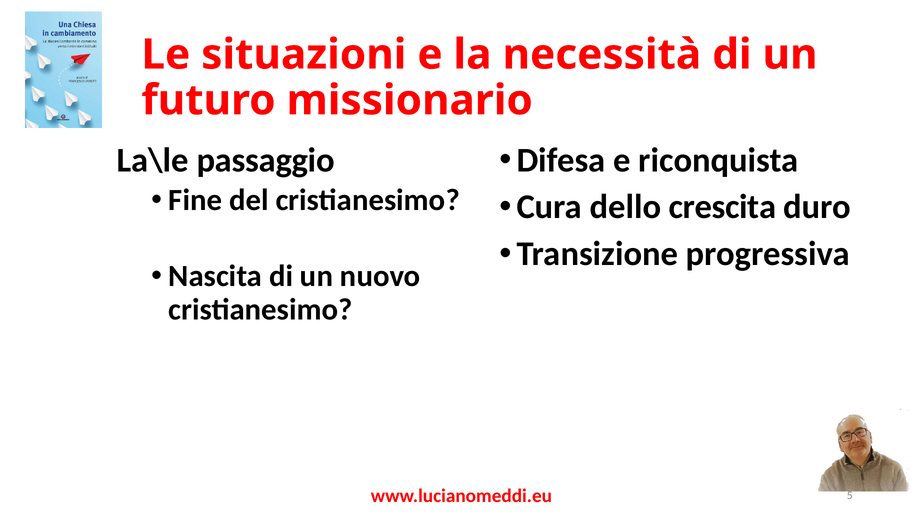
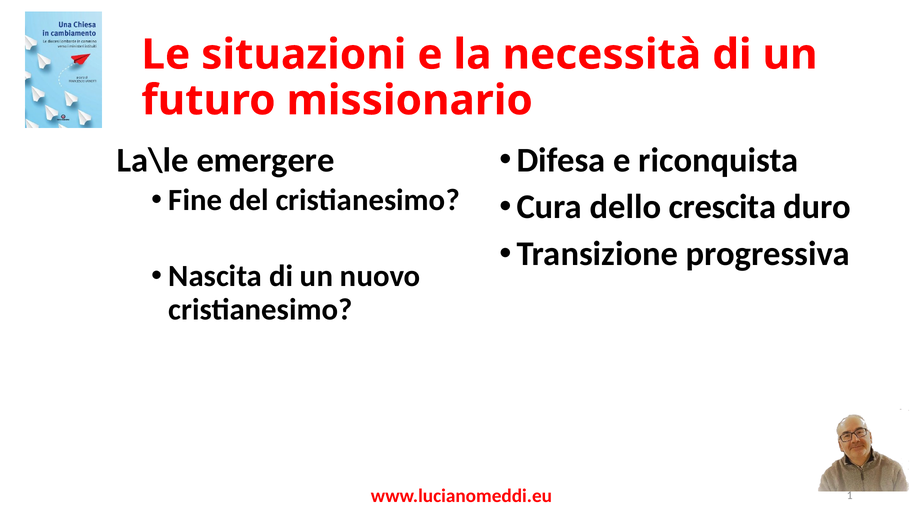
passaggio: passaggio -> emergere
5: 5 -> 1
